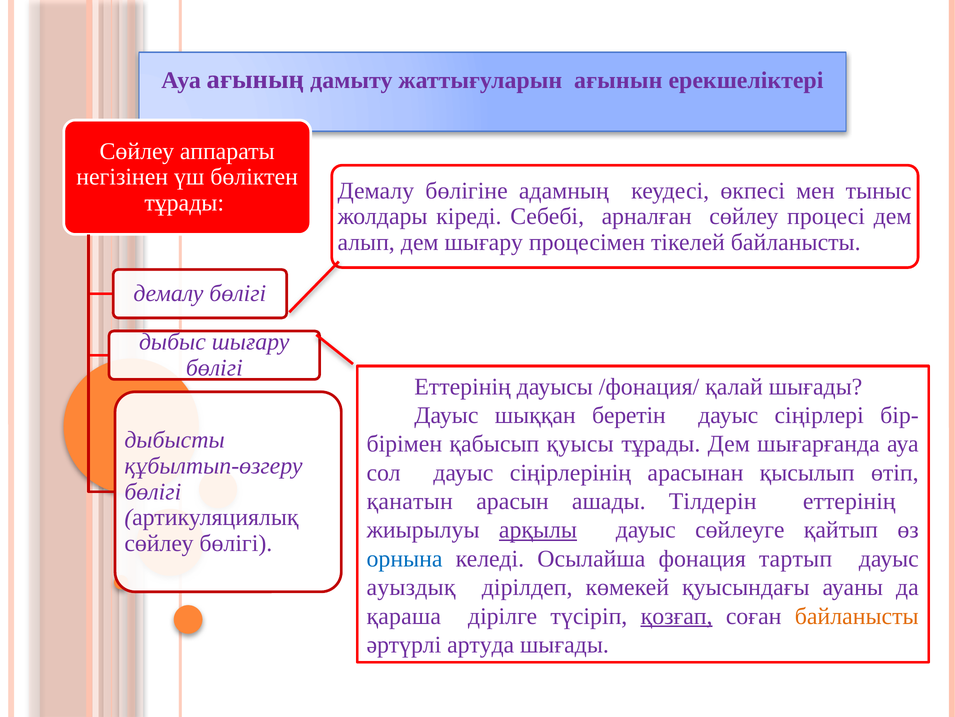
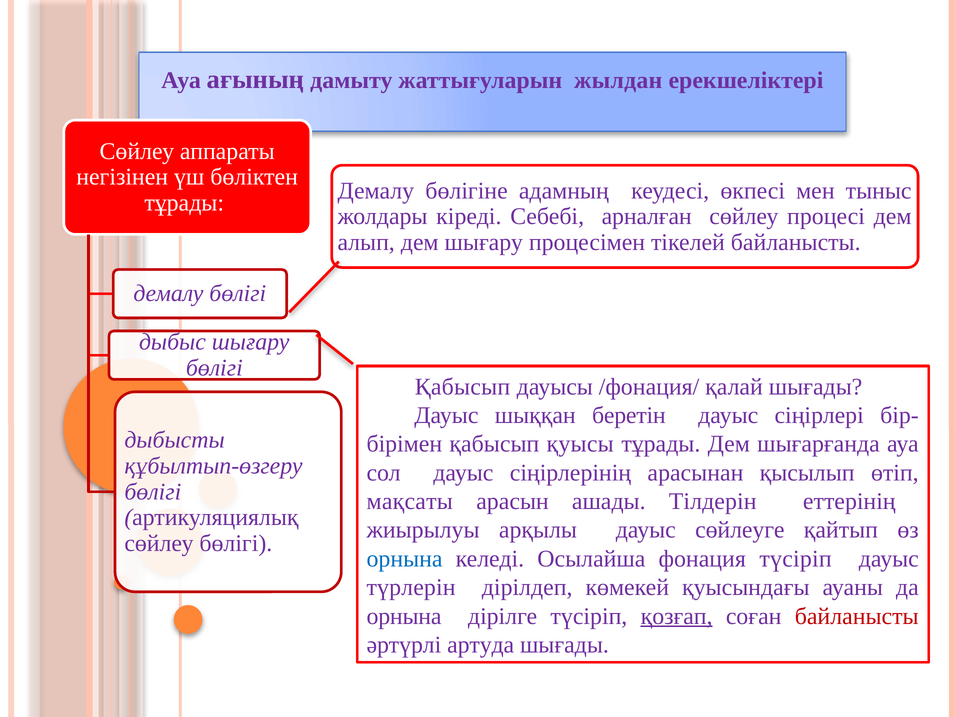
ағынын: ағынын -> жылдан
Еттерінің at (463, 386): Еттерінің -> Қабысып
қанатын: қанатын -> мақсаты
арқылы underline: present -> none
фонация тартып: тартып -> түсіріп
ауыздық: ауыздық -> түрлерін
қараша at (404, 616): қараша -> орнына
байланысты at (857, 616) colour: orange -> red
